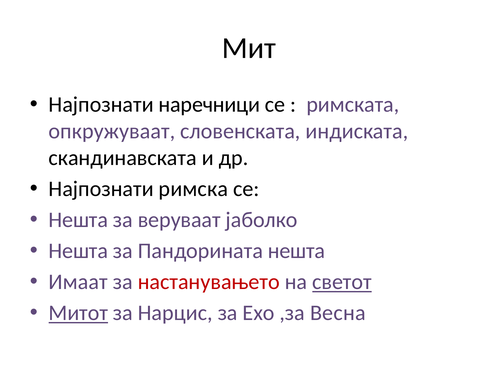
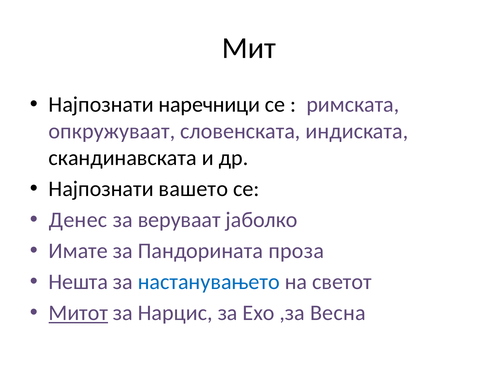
римска: римска -> вашето
Нешта at (78, 220): Нешта -> Денес
Нешта at (78, 251): Нешта -> Имате
Пандорината нешта: нешта -> проза
Имаат: Имаат -> Нешта
настанувањето colour: red -> blue
светот underline: present -> none
